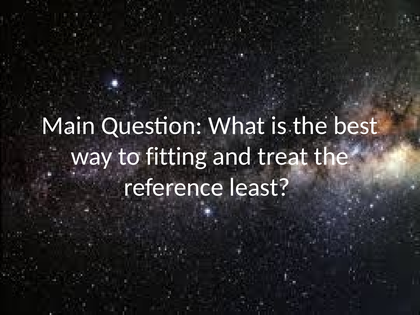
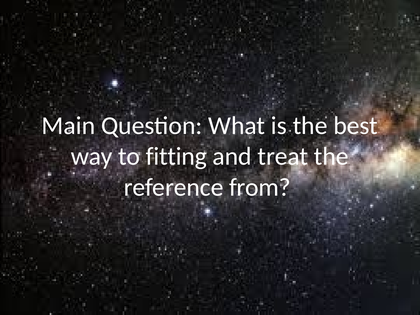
least: least -> from
